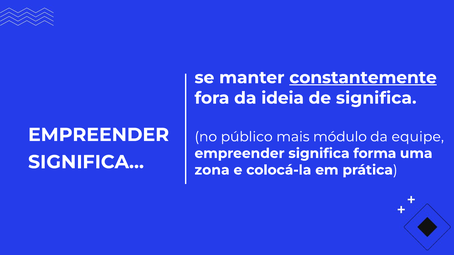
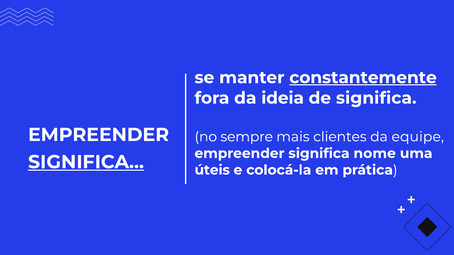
público: público -> sempre
módulo: módulo -> clientes
forma: forma -> nome
SIGNIFICA at (86, 162) underline: none -> present
zona: zona -> úteis
